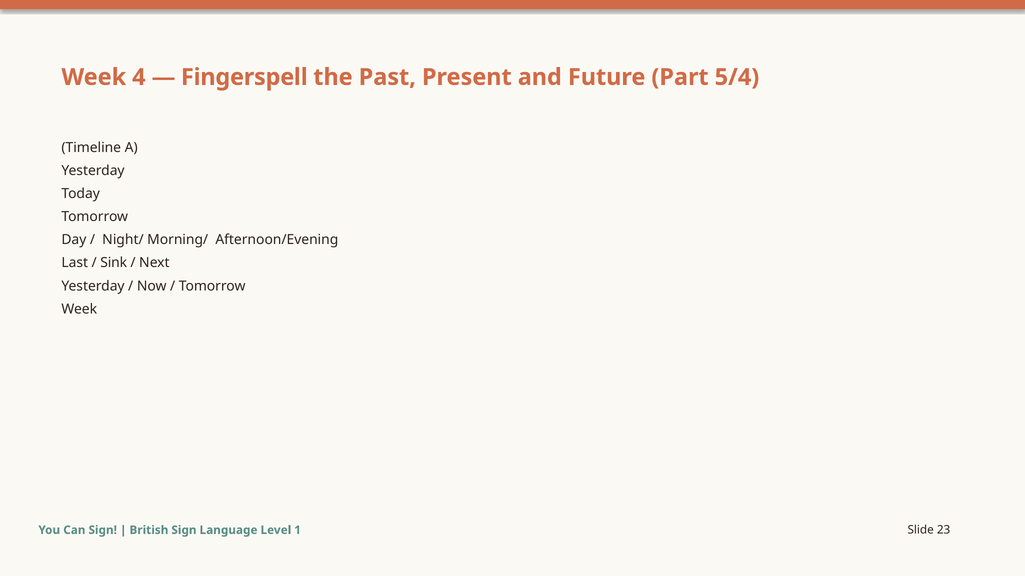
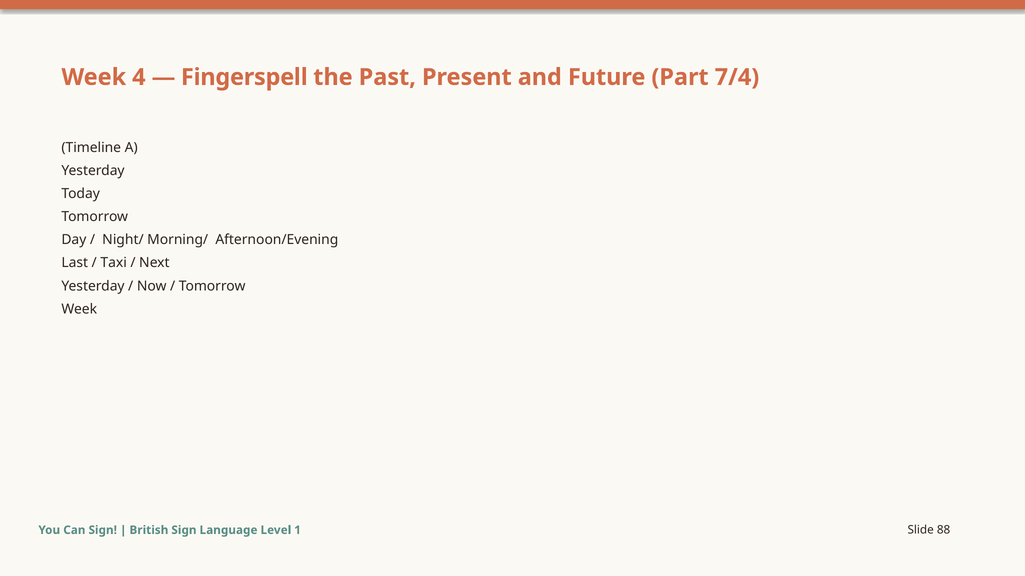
5/4: 5/4 -> 7/4
Sink: Sink -> Taxi
23: 23 -> 88
